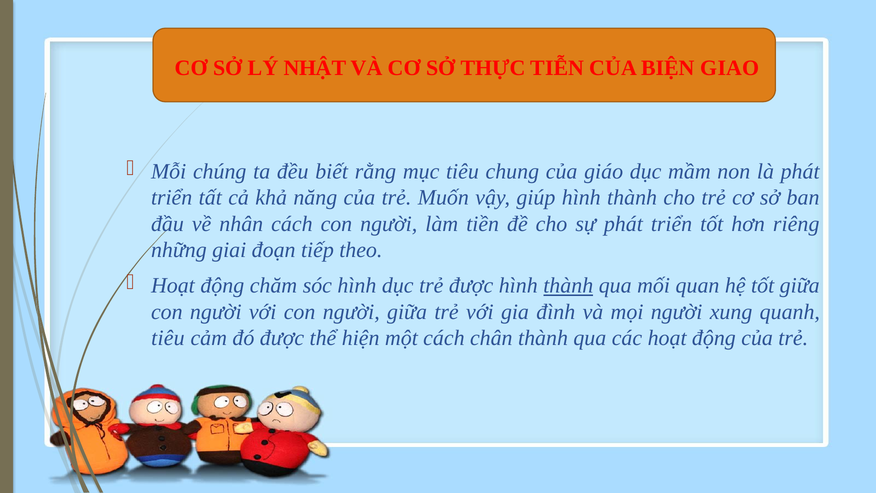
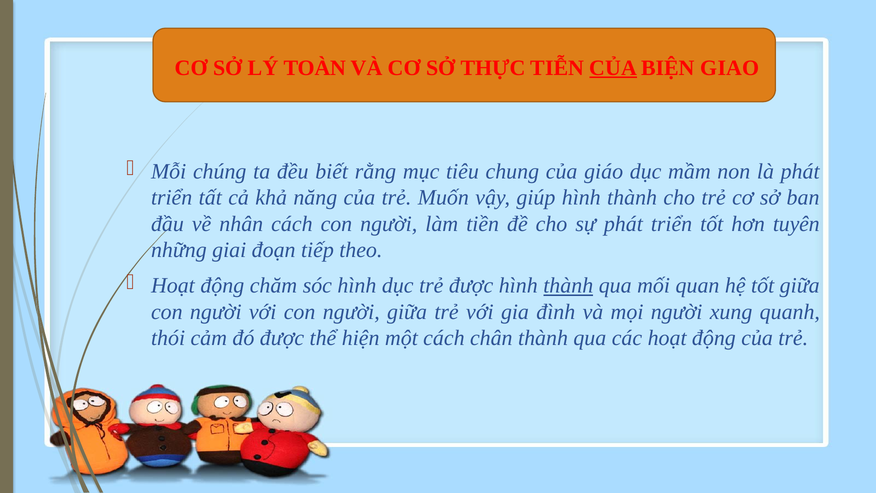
NHẬT: NHẬT -> TOÀN
CỦA at (613, 68) underline: none -> present
riêng: riêng -> tuyên
tiêu at (168, 338): tiêu -> thói
